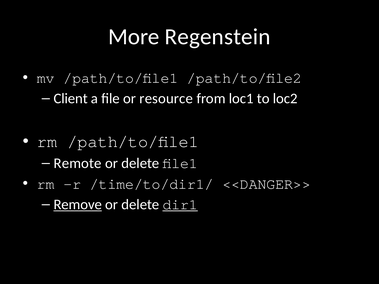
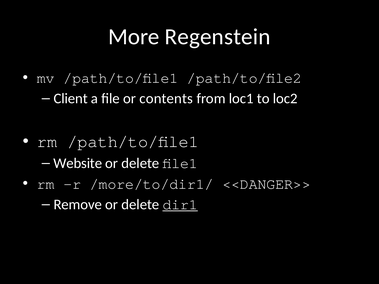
resource: resource -> contents
Remote: Remote -> Website
/time/to/dir1/: /time/to/dir1/ -> /more/to/dir1/
Remove underline: present -> none
